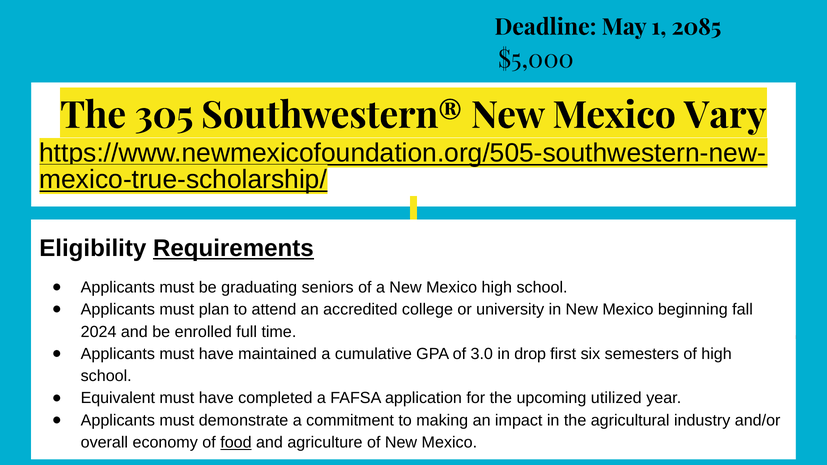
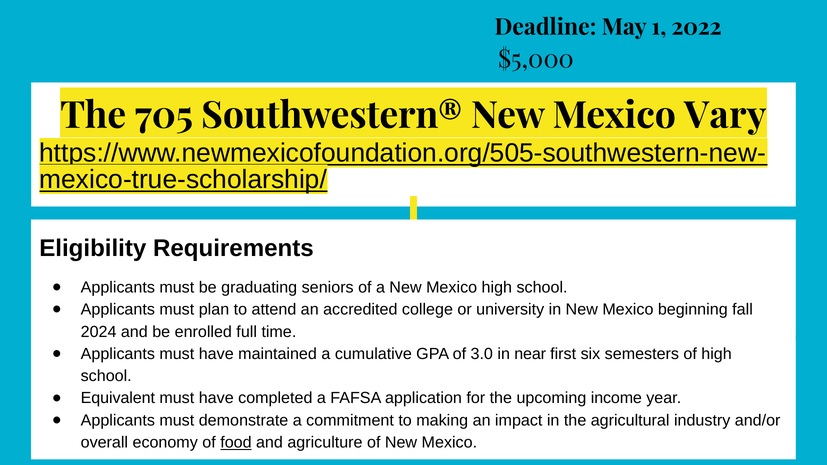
2085: 2085 -> 2022
305: 305 -> 705
Requirements underline: present -> none
drop: drop -> near
utilized: utilized -> income
